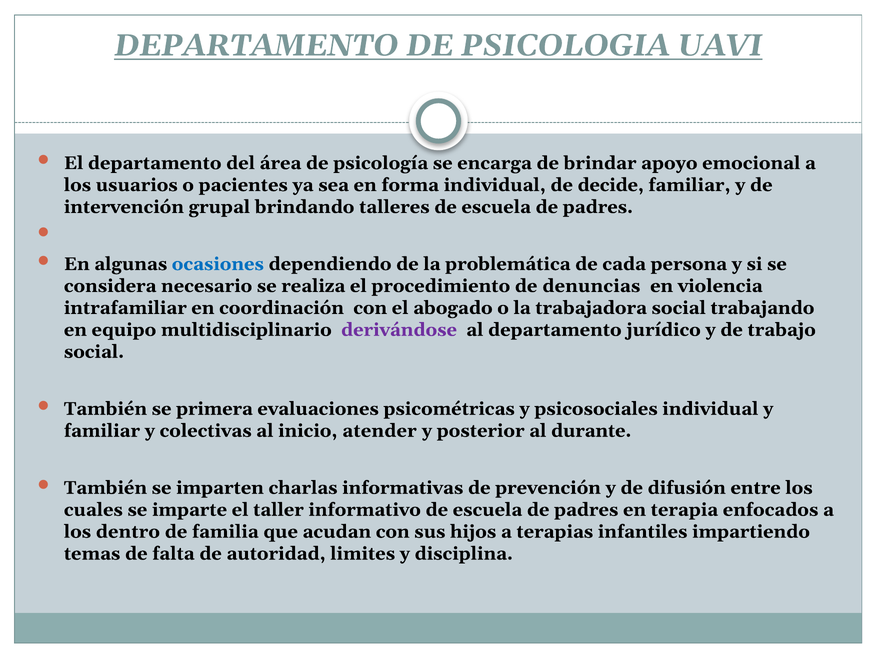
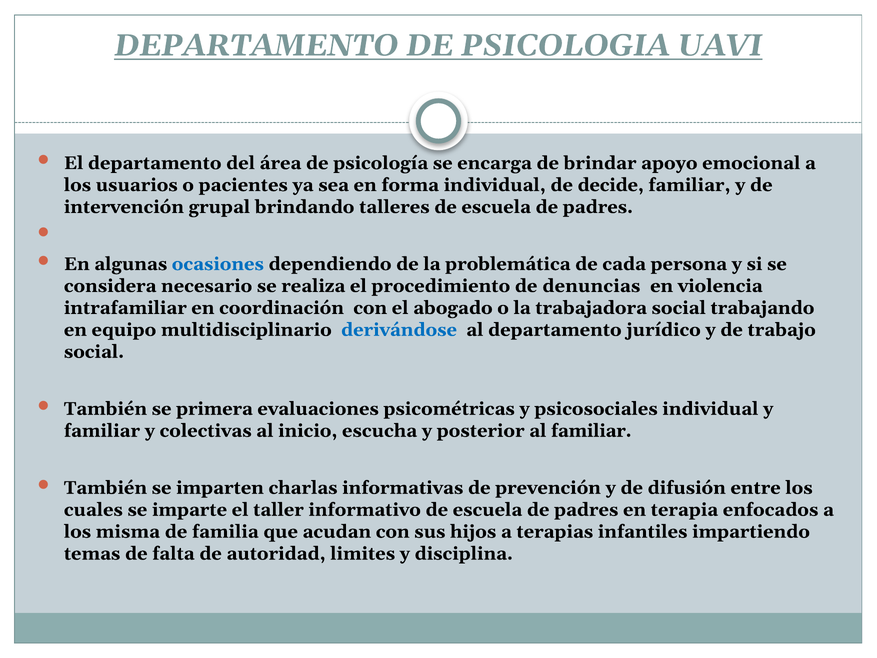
derivándose colour: purple -> blue
atender: atender -> escucha
al durante: durante -> familiar
dentro: dentro -> misma
